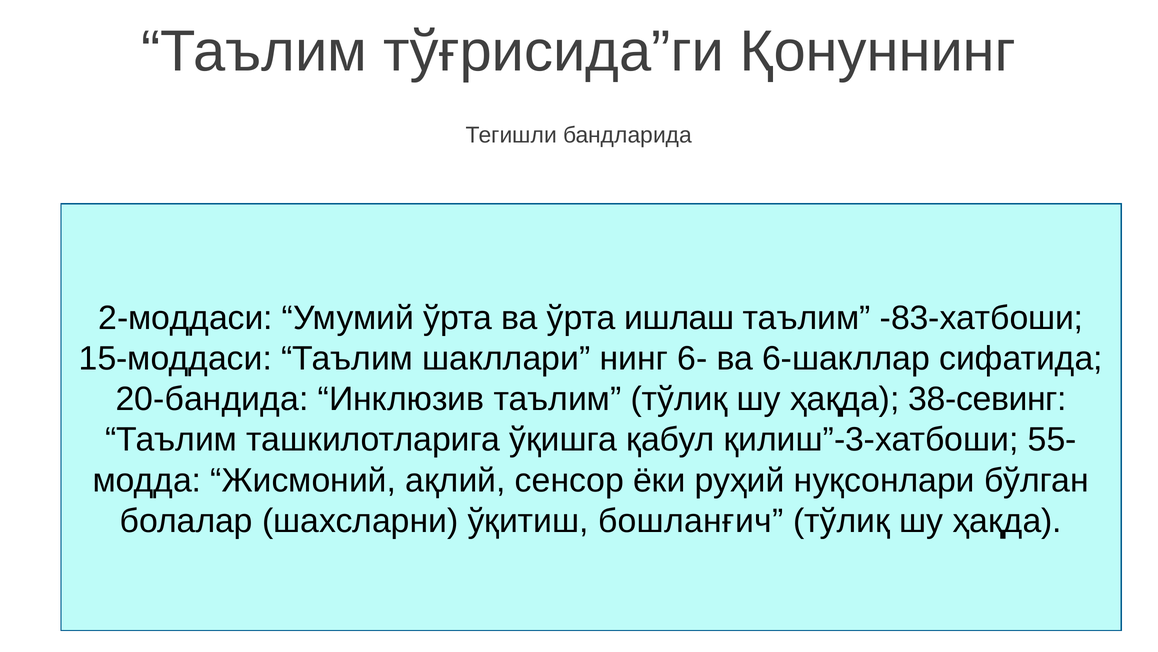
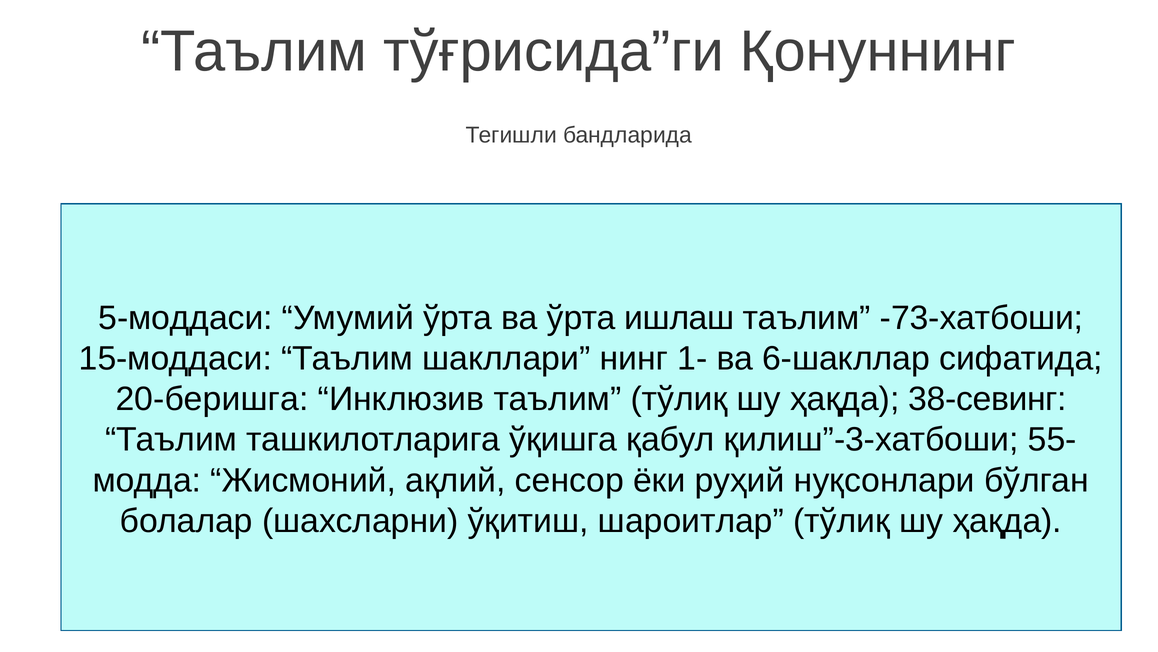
2-моддаси: 2-моддаси -> 5-моддаси
-83-хатбоши: -83-хатбоши -> -73-хатбоши
6-: 6- -> 1-
20-бандида: 20-бандида -> 20-беришга
бошланғич: бошланғич -> шароитлар
